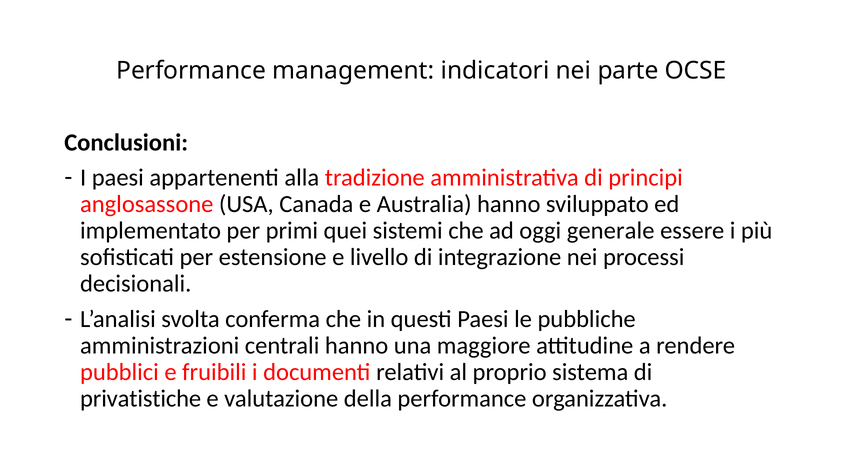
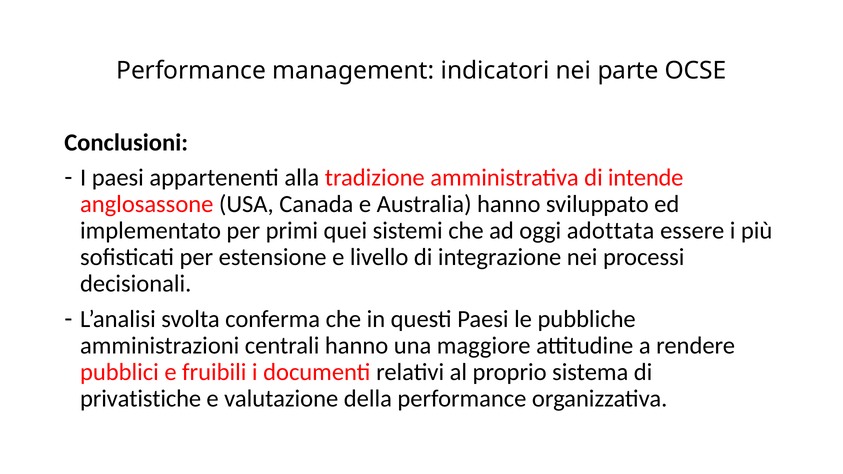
principi: principi -> intende
generale: generale -> adottata
